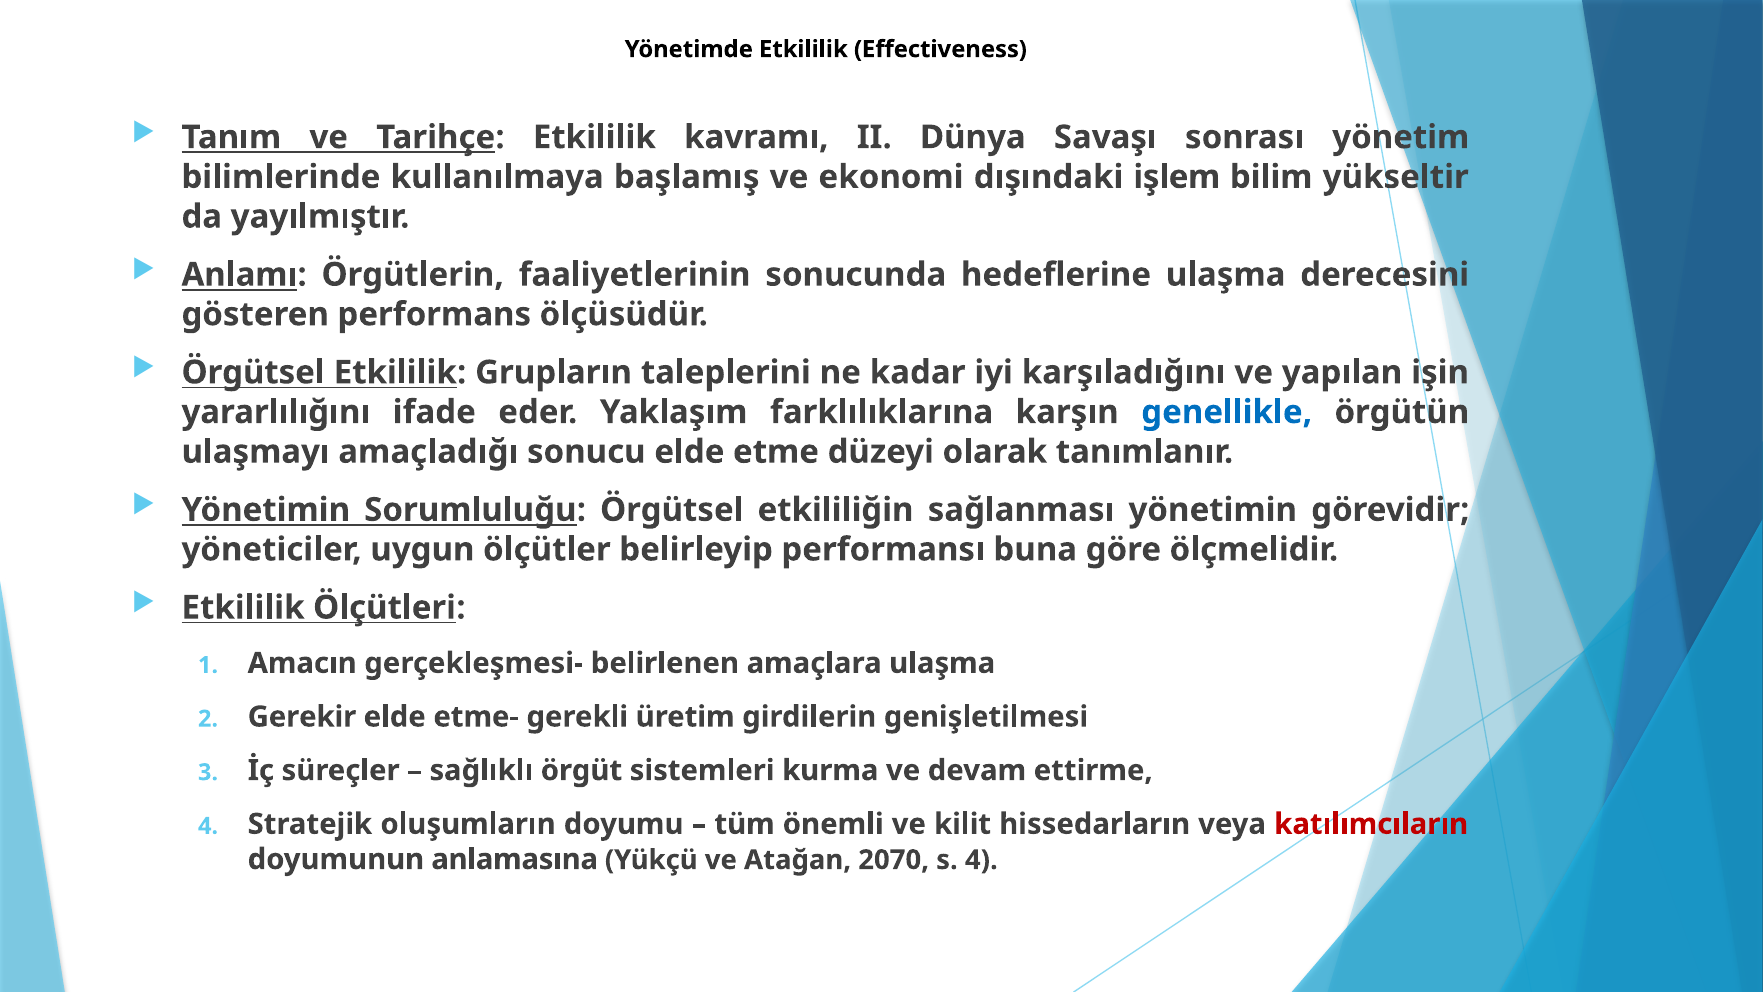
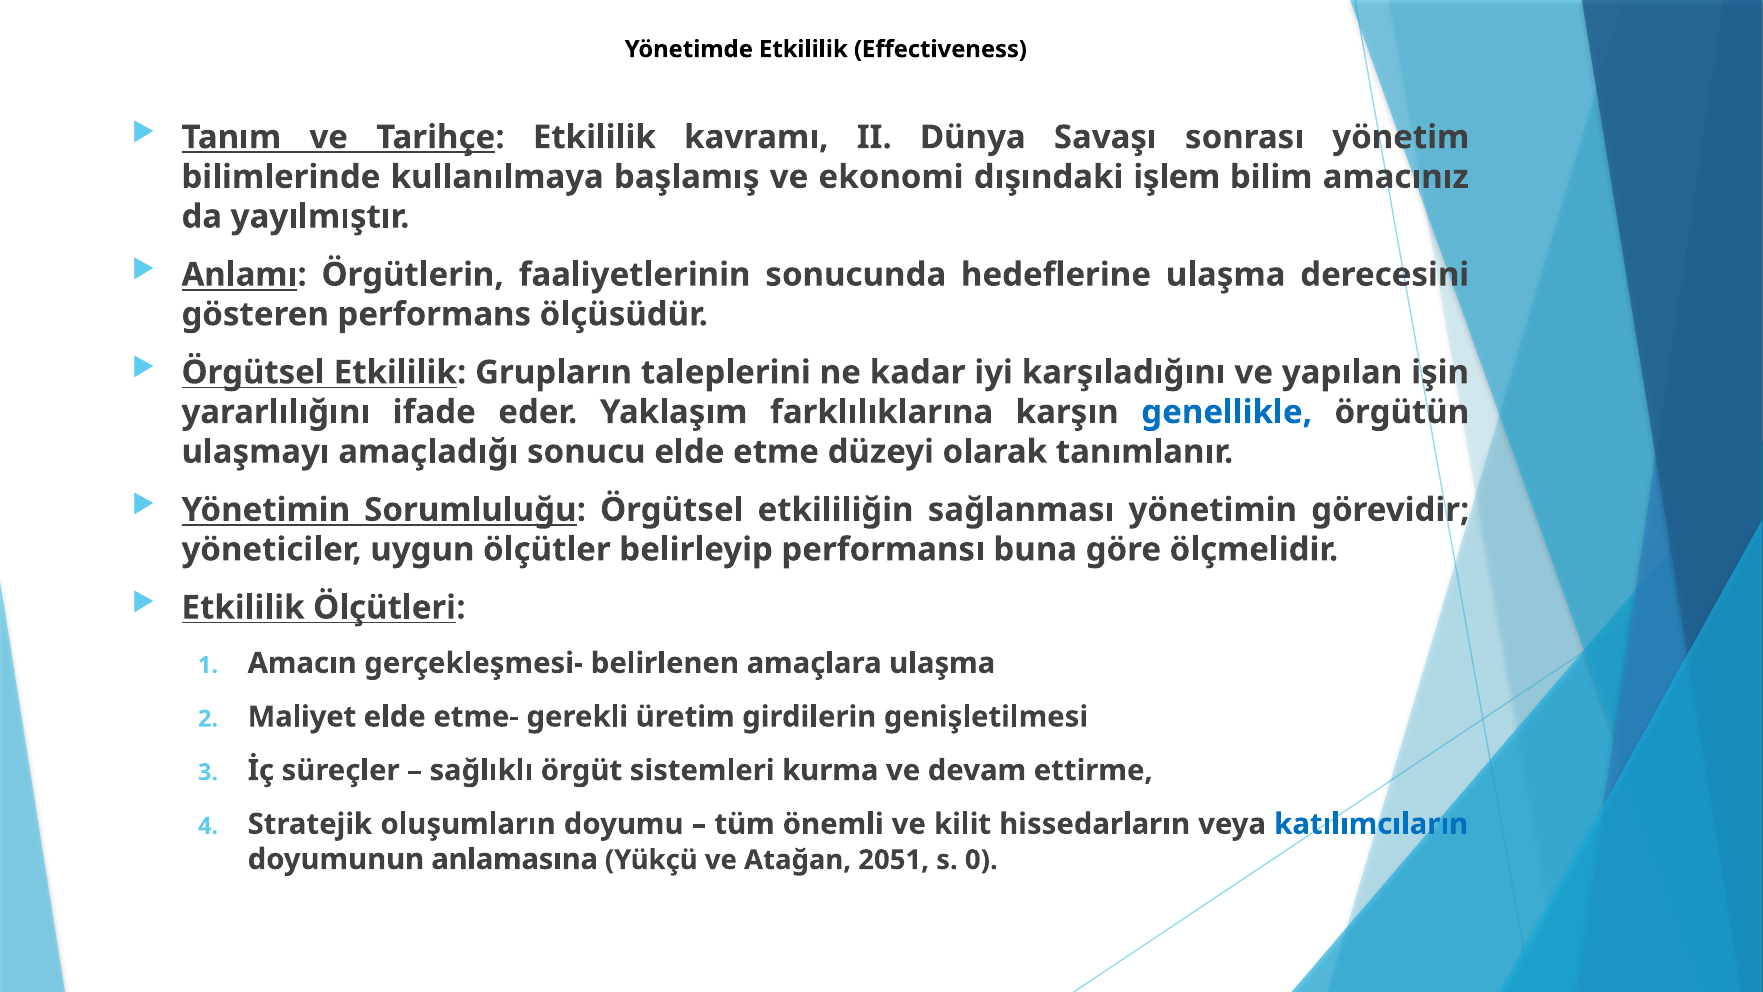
yükseltir: yükseltir -> amacınız
Gerekir: Gerekir -> Maliyet
katılımcıların colour: red -> blue
2070: 2070 -> 2051
s 4: 4 -> 0
